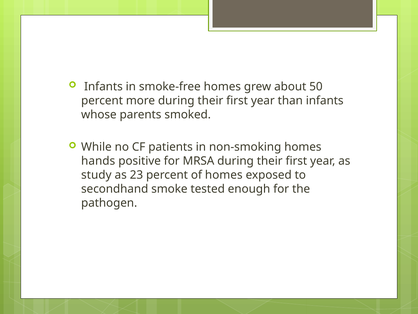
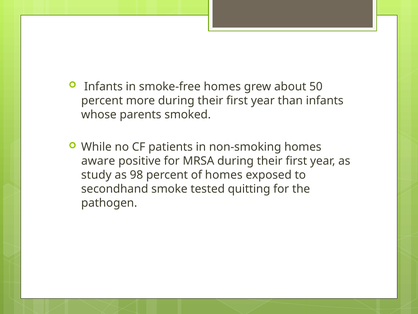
hands: hands -> aware
23: 23 -> 98
enough: enough -> quitting
